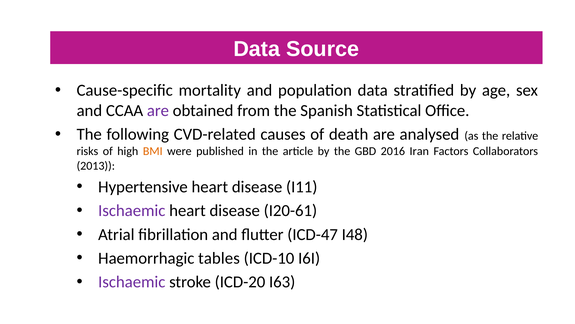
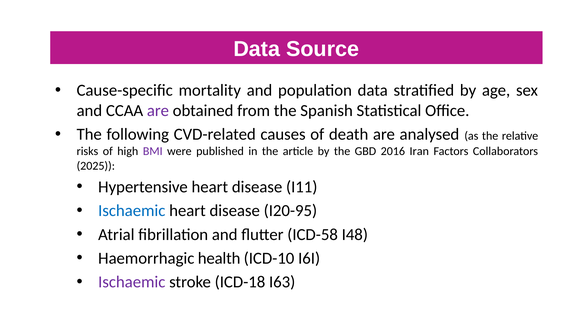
BMI colour: orange -> purple
2013: 2013 -> 2025
Ischaemic at (132, 210) colour: purple -> blue
I20-61: I20-61 -> I20-95
ICD-47: ICD-47 -> ICD-58
tables: tables -> health
ICD-20: ICD-20 -> ICD-18
